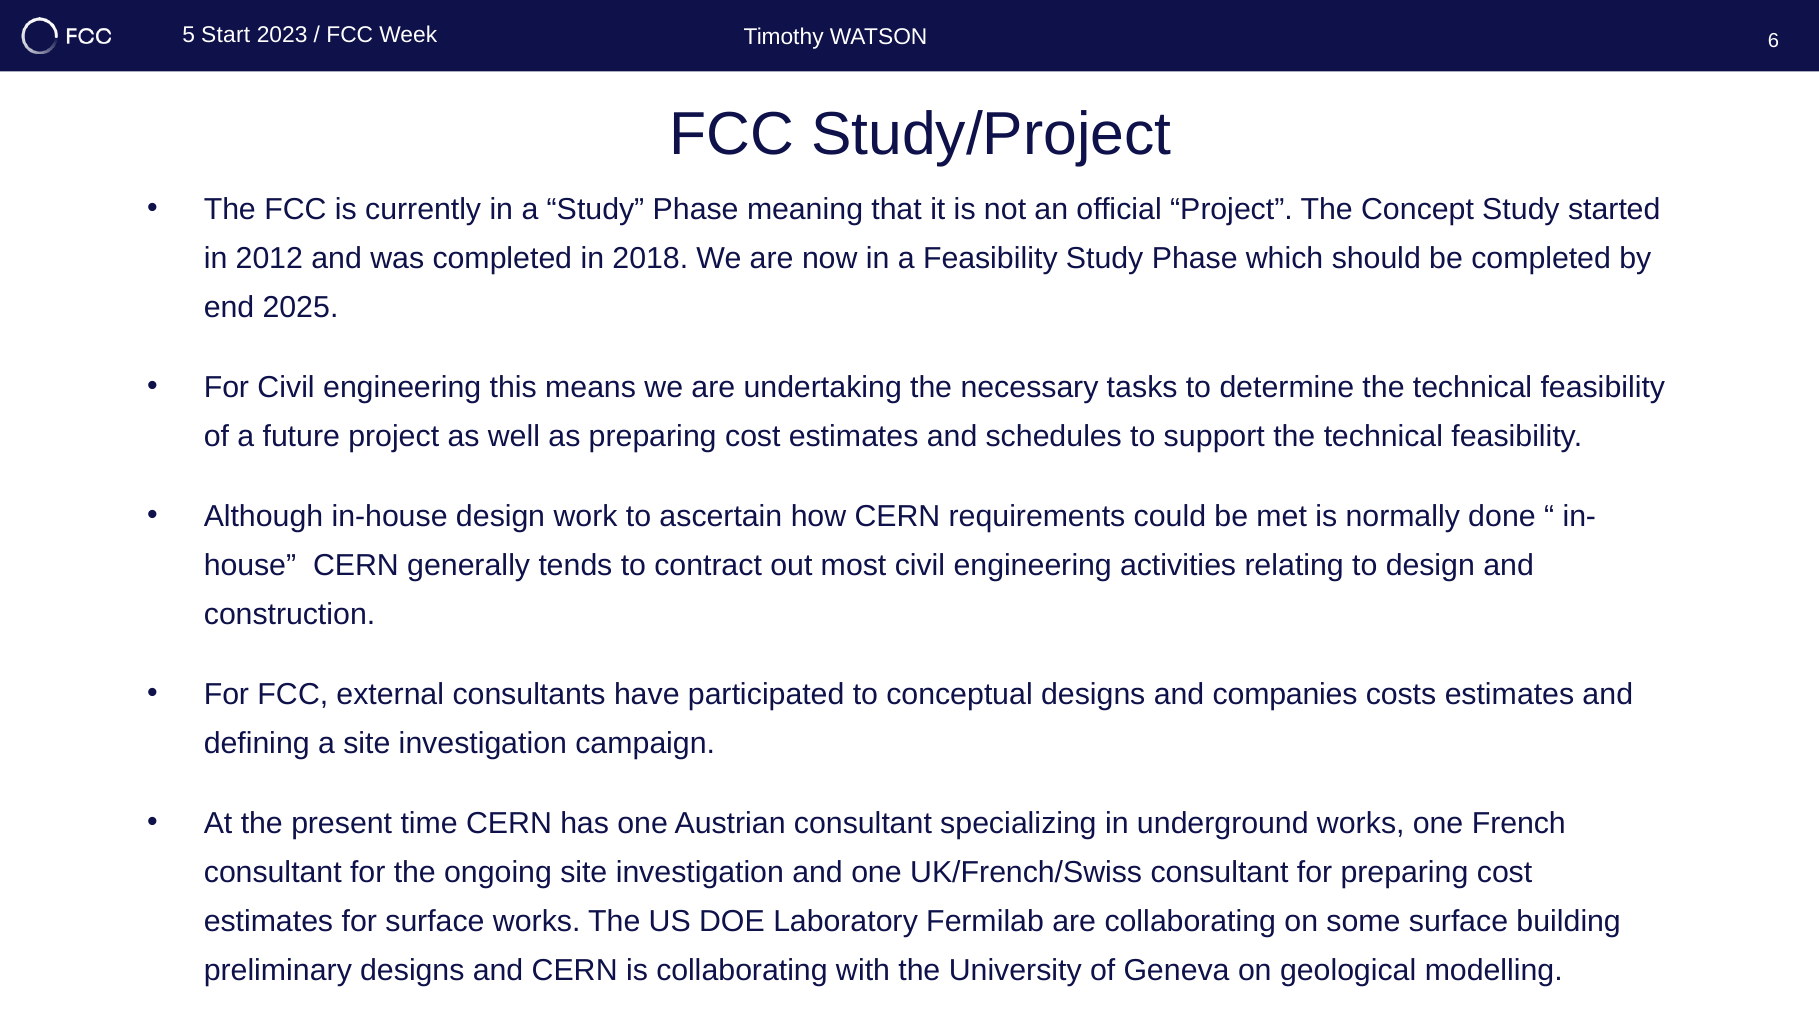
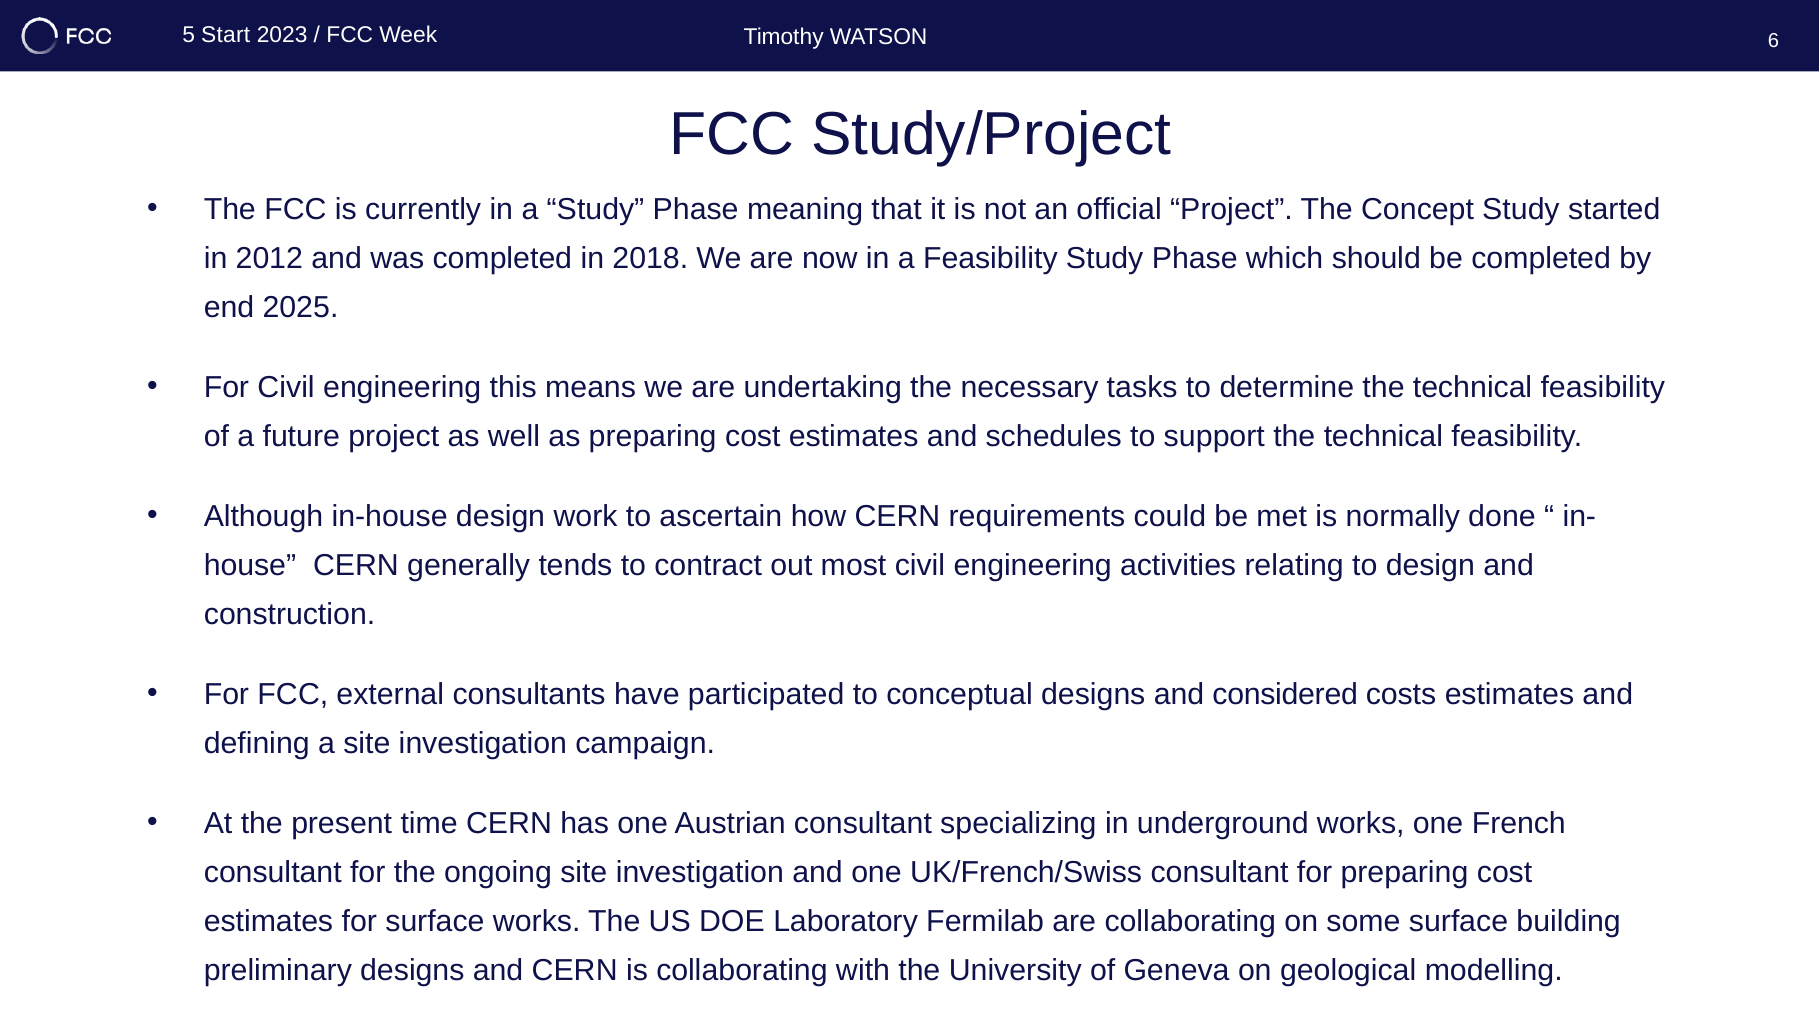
companies: companies -> considered
